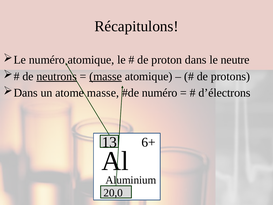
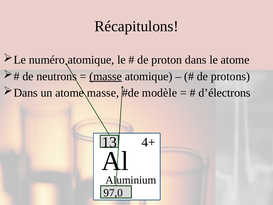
le neutre: neutre -> atome
neutrons underline: present -> none
numéro at (160, 93): numéro -> modèle
6+: 6+ -> 4+
20,0: 20,0 -> 97,0
